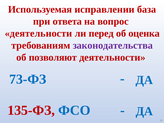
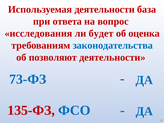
Используемая исправлении: исправлении -> деятельности
деятельности at (38, 33): деятельности -> исследования
перед: перед -> будет
законодательства colour: purple -> blue
